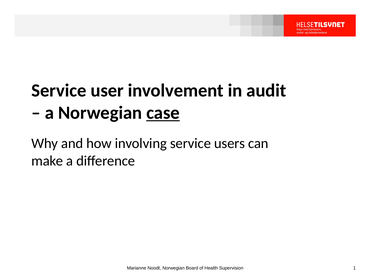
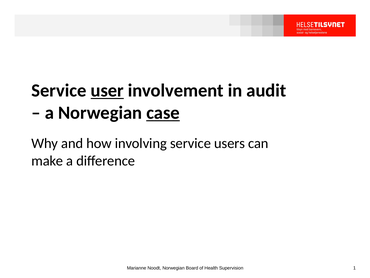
user underline: none -> present
